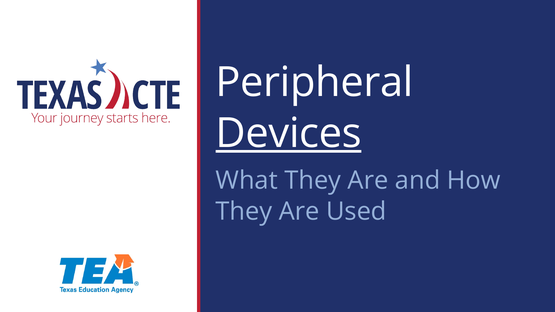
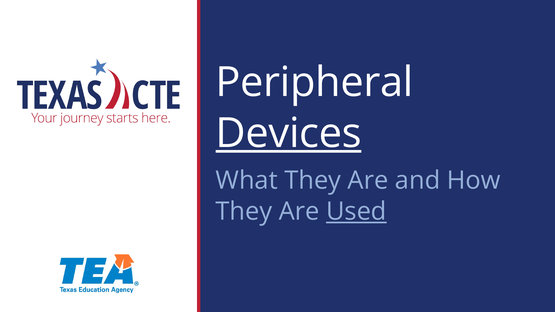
Used underline: none -> present
